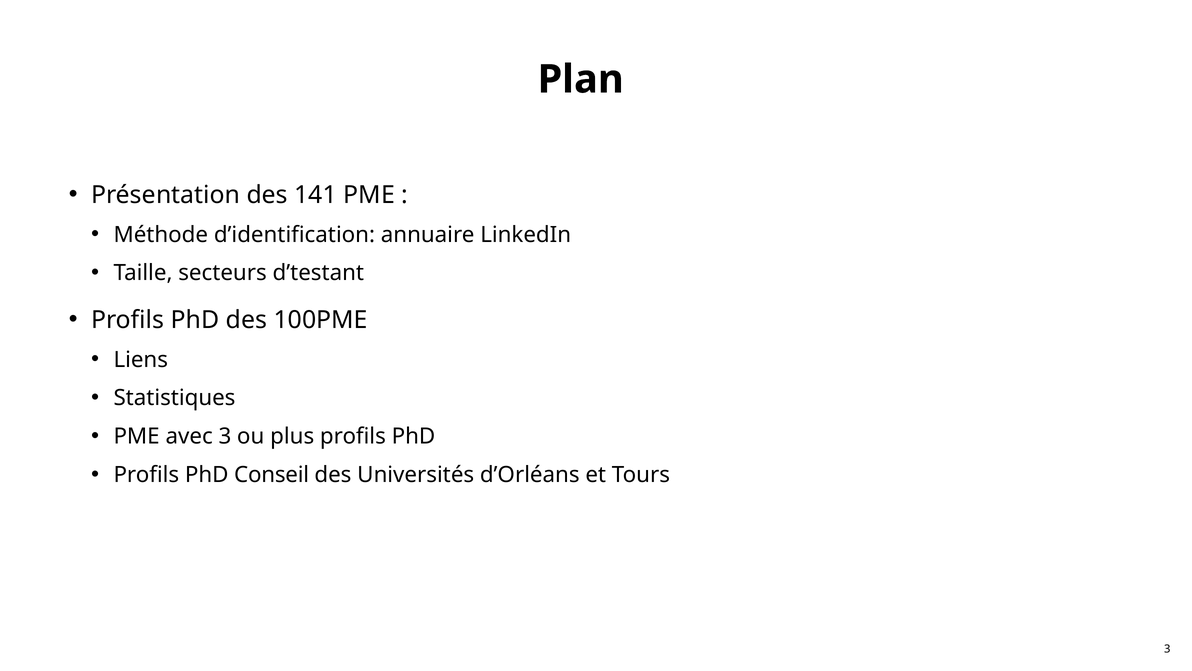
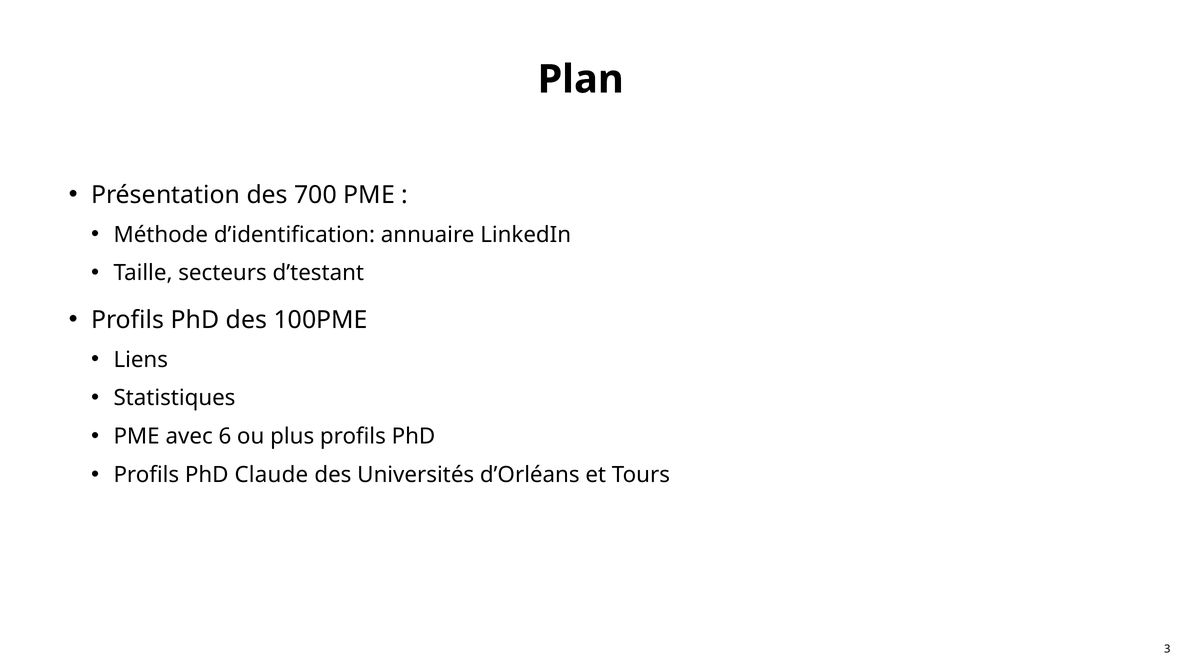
141: 141 -> 700
avec 3: 3 -> 6
Conseil: Conseil -> Claude
